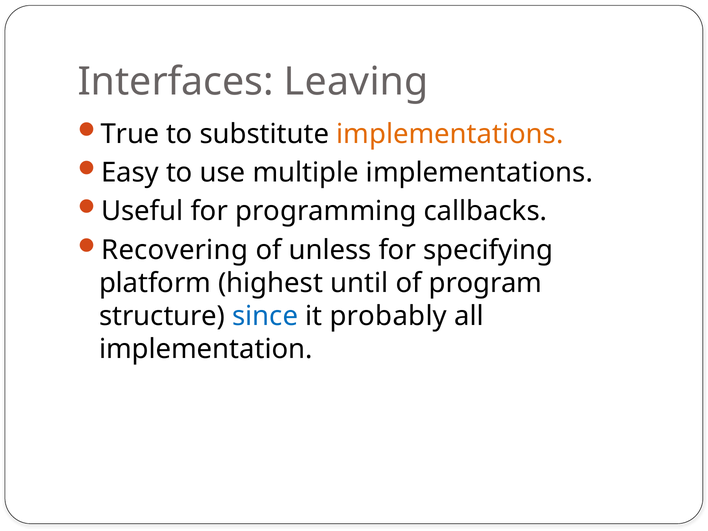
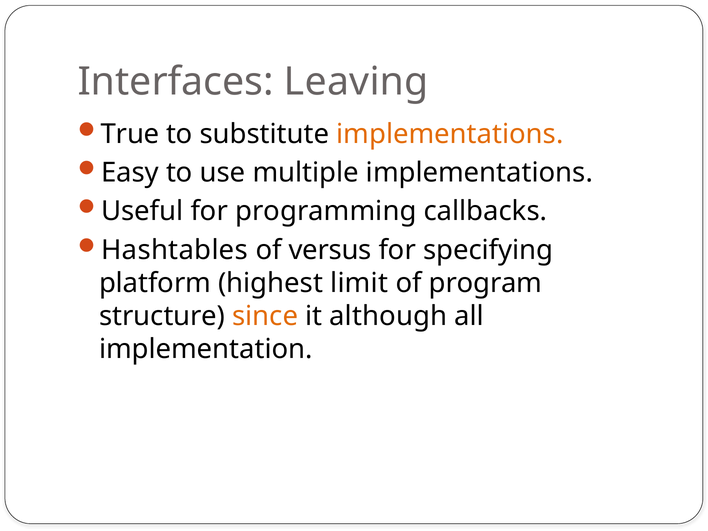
Recovering: Recovering -> Hashtables
unless: unless -> versus
until: until -> limit
since colour: blue -> orange
probably: probably -> although
